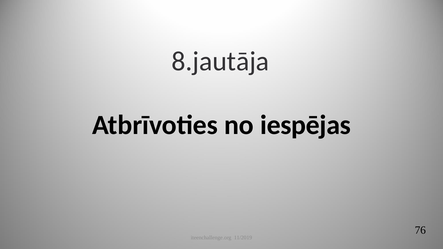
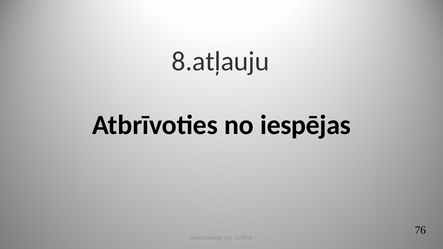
8.jautāja: 8.jautāja -> 8.atļauju
